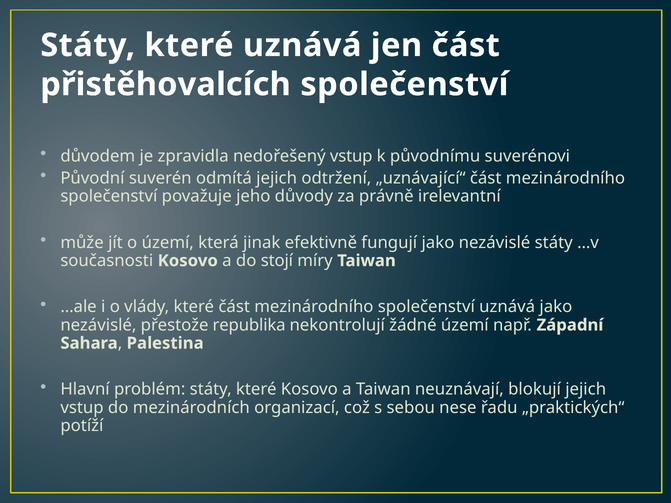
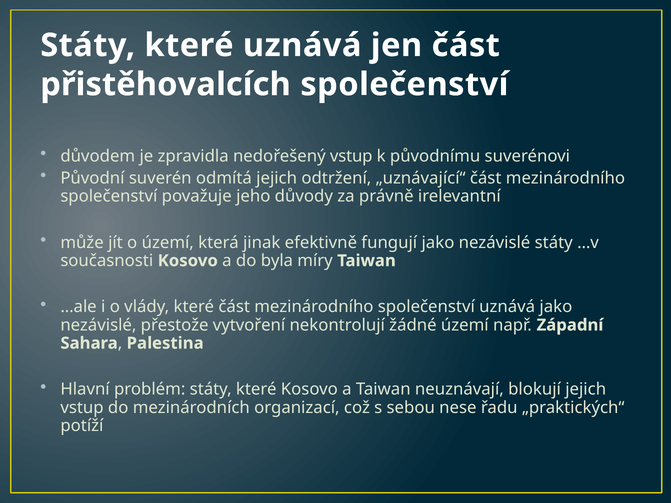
stojí: stojí -> byla
republika: republika -> vytvoření
